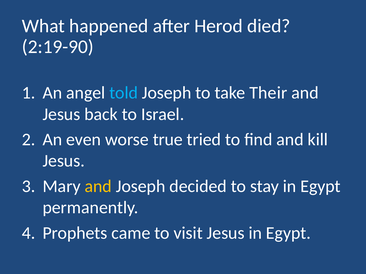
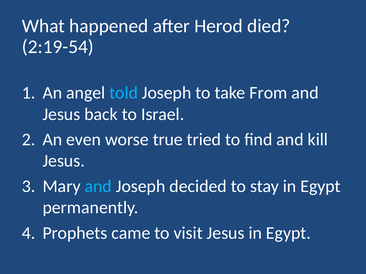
2:19-90: 2:19-90 -> 2:19-54
Their: Their -> From
and at (98, 187) colour: yellow -> light blue
